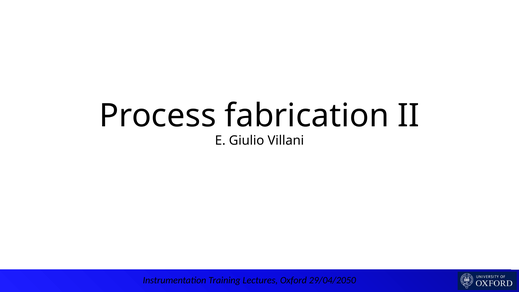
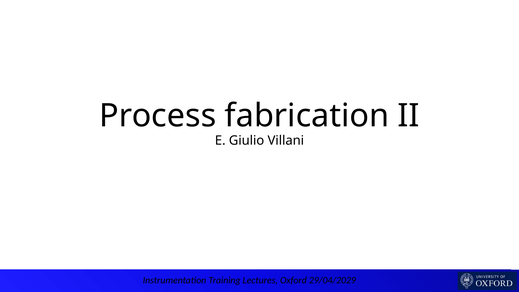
29/04/2050: 29/04/2050 -> 29/04/2029
